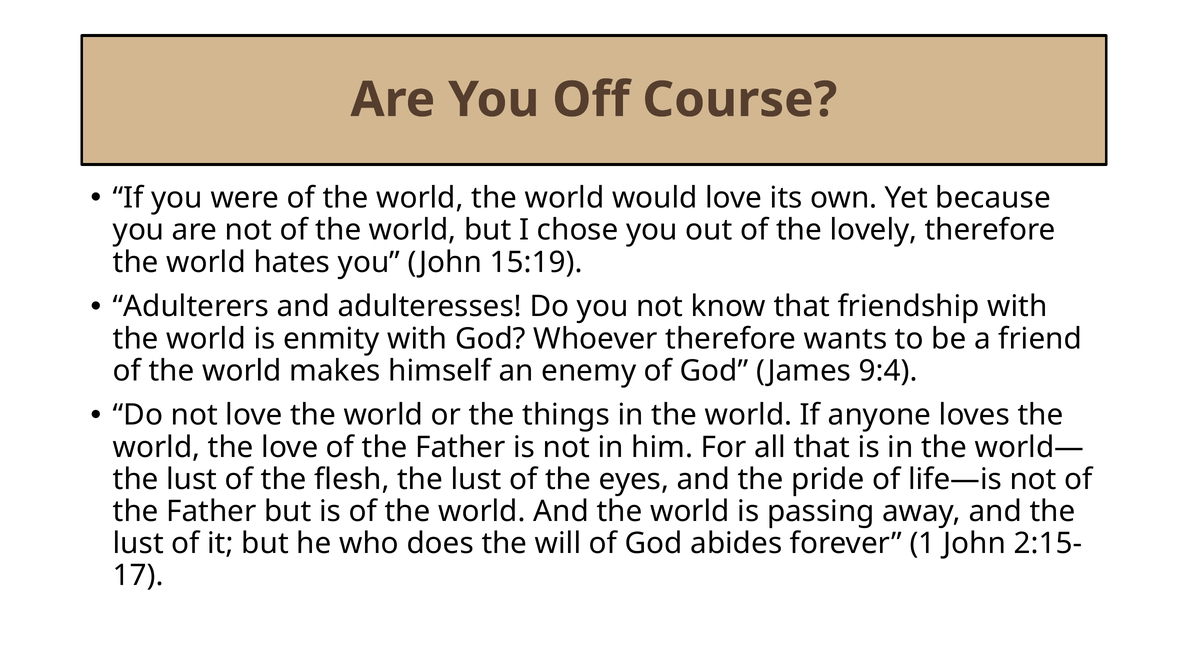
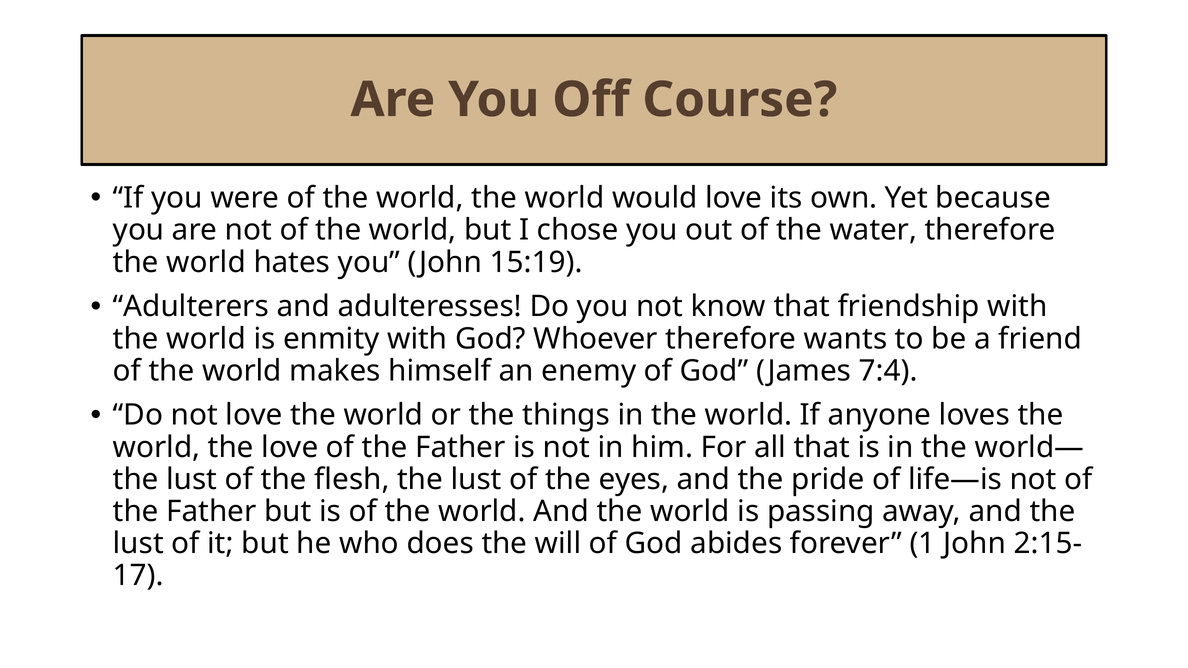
lovely: lovely -> water
9:4: 9:4 -> 7:4
